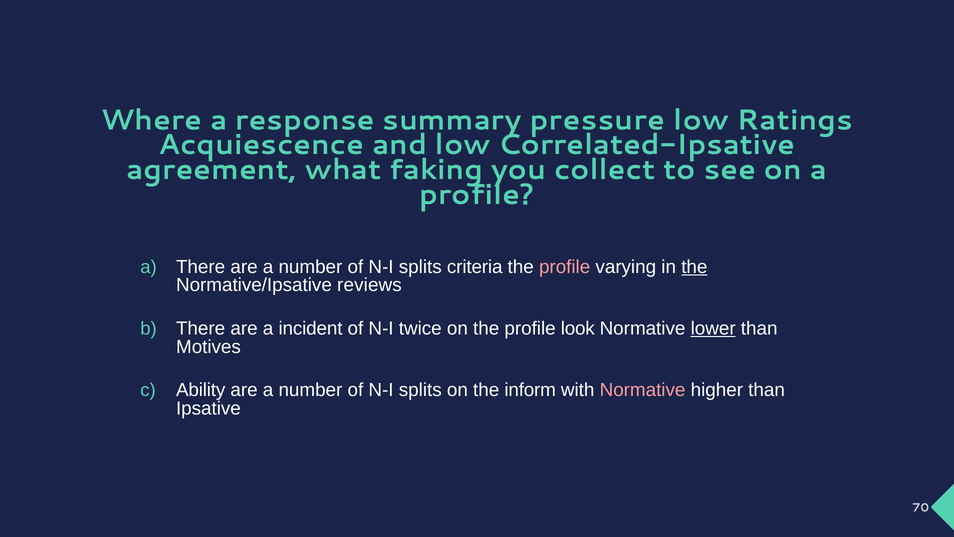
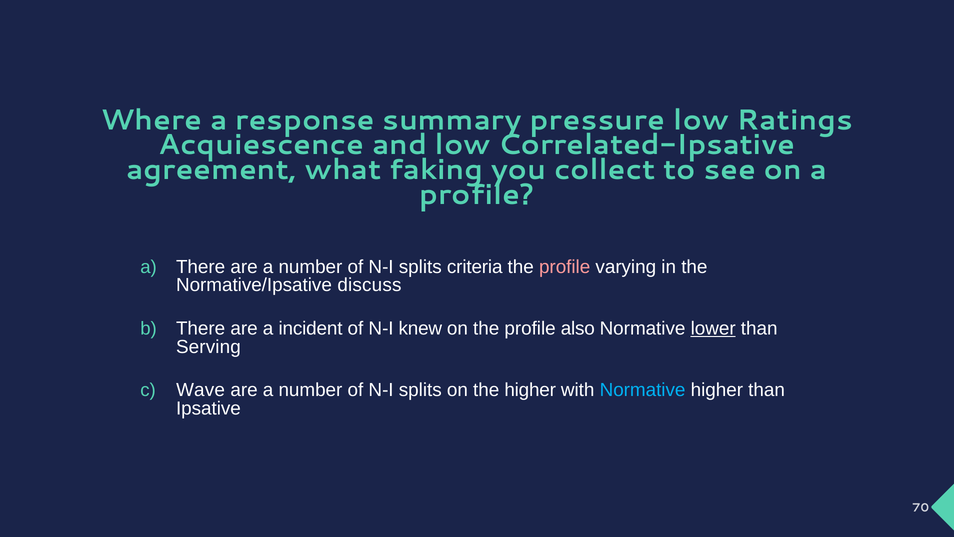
the at (694, 267) underline: present -> none
reviews: reviews -> discuss
twice: twice -> knew
look: look -> also
Motives: Motives -> Serving
Ability: Ability -> Wave
the inform: inform -> higher
Normative at (643, 390) colour: pink -> light blue
